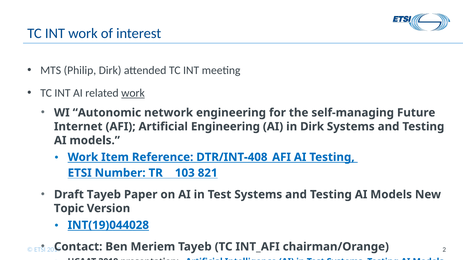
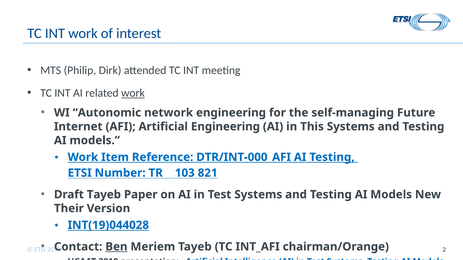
in Dirk: Dirk -> This
DTR/INT-408_AFI: DTR/INT-408_AFI -> DTR/INT-000_AFI
Topic at (69, 209): Topic -> Their
Ben underline: none -> present
